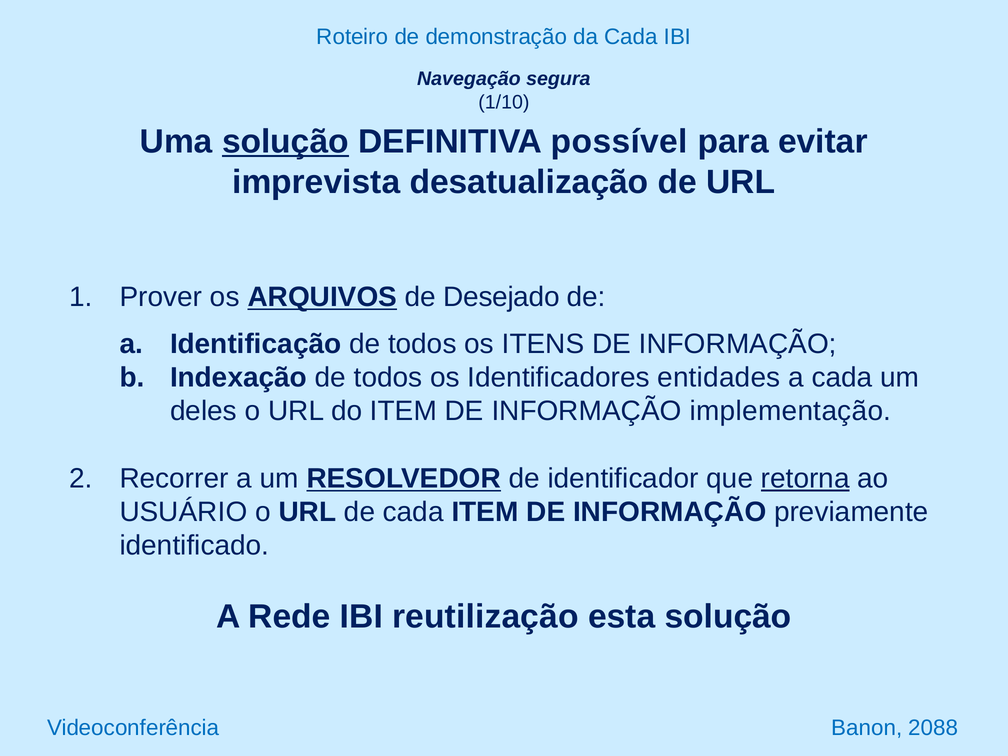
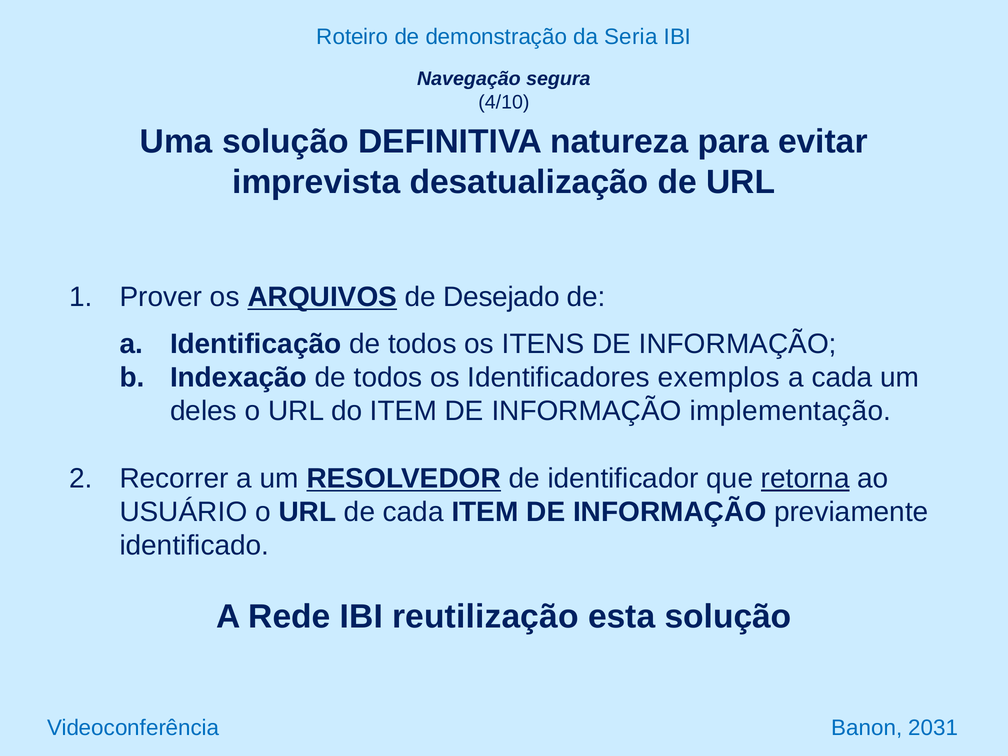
da Cada: Cada -> Seria
1/10: 1/10 -> 4/10
solução at (285, 142) underline: present -> none
possível: possível -> natureza
entidades: entidades -> exemplos
2088: 2088 -> 2031
